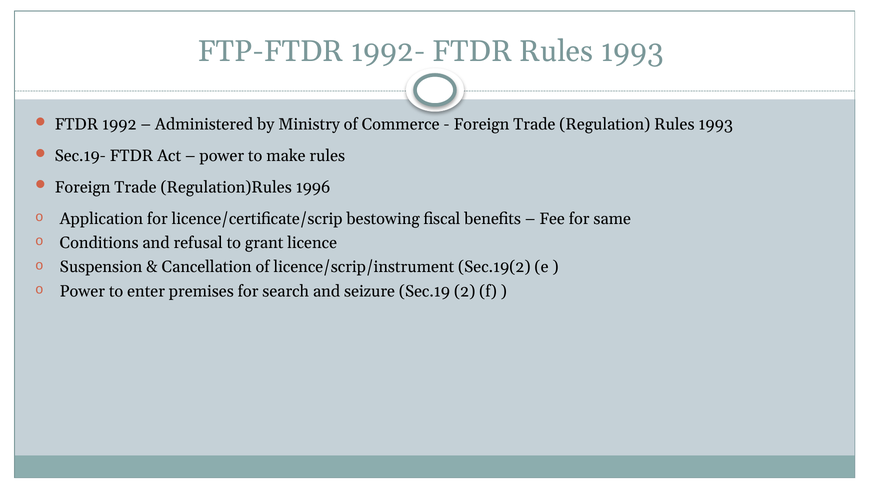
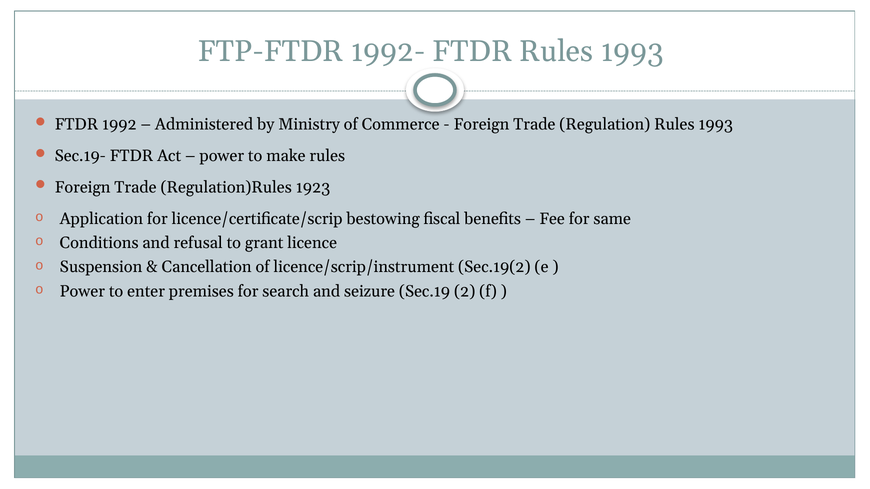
1996: 1996 -> 1923
